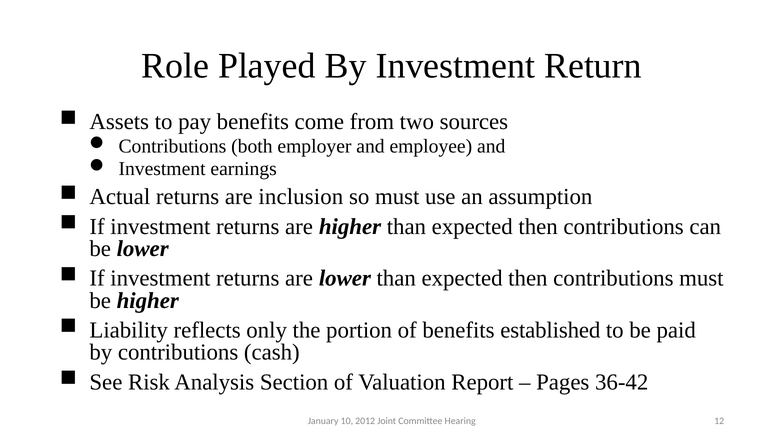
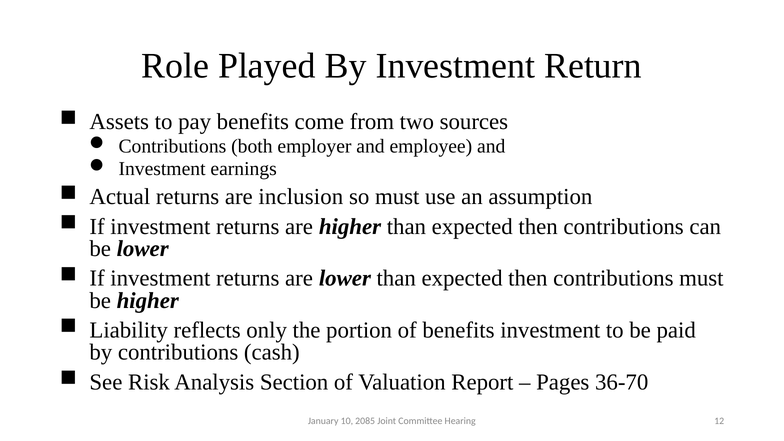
benefits established: established -> investment
36-42: 36-42 -> 36-70
2012: 2012 -> 2085
